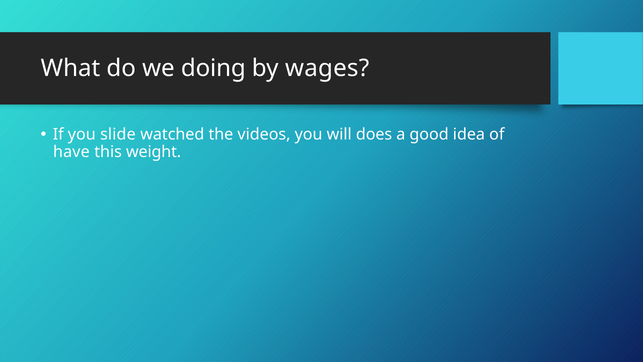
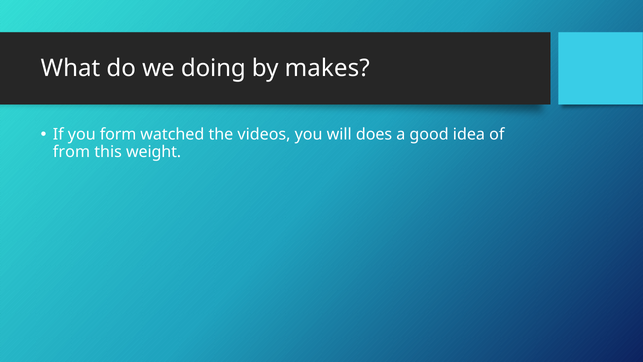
wages: wages -> makes
slide: slide -> form
have: have -> from
